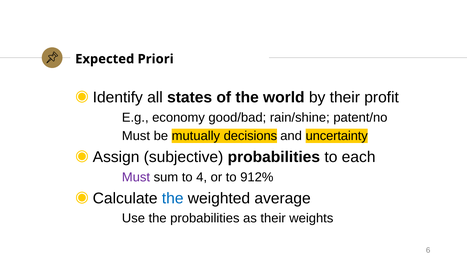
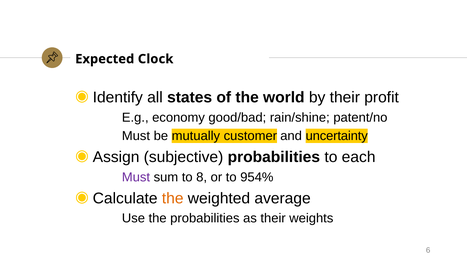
Priori: Priori -> Clock
decisions: decisions -> customer
4: 4 -> 8
912%: 912% -> 954%
the at (173, 199) colour: blue -> orange
